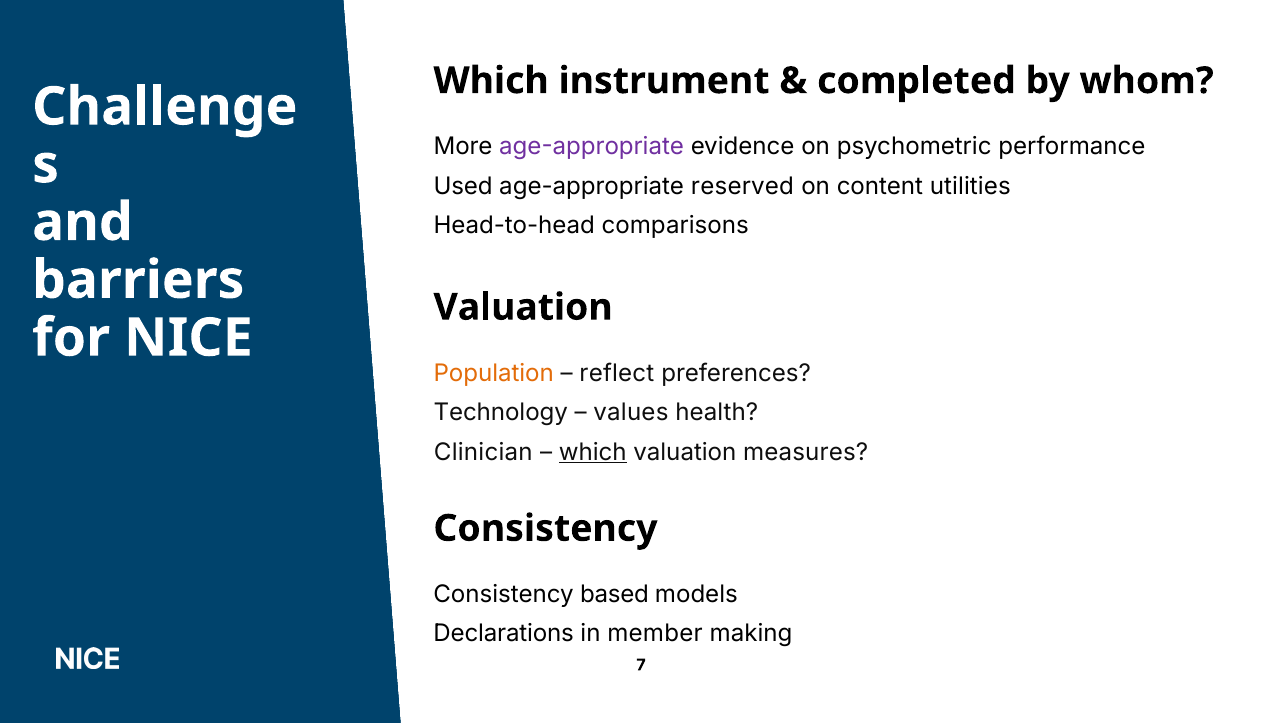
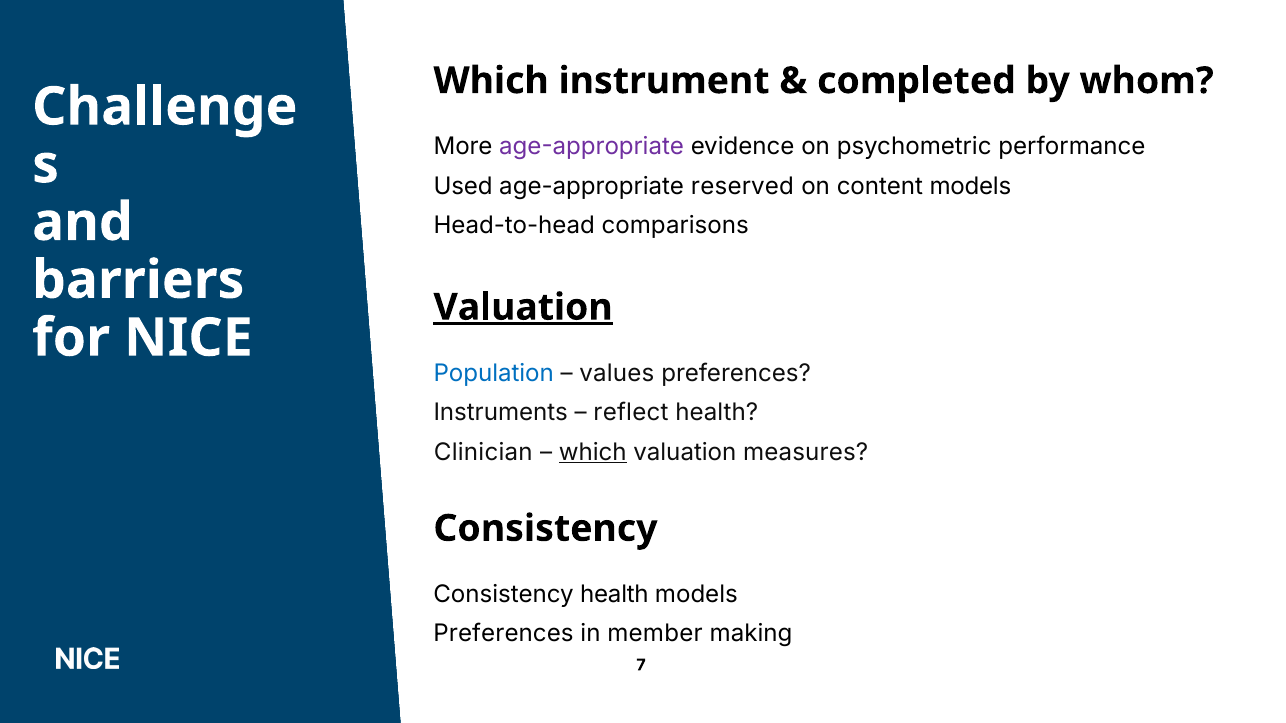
content utilities: utilities -> models
Valuation at (523, 307) underline: none -> present
Population colour: orange -> blue
reflect: reflect -> values
Technology: Technology -> Instruments
values: values -> reflect
Consistency based: based -> health
Declarations at (504, 634): Declarations -> Preferences
